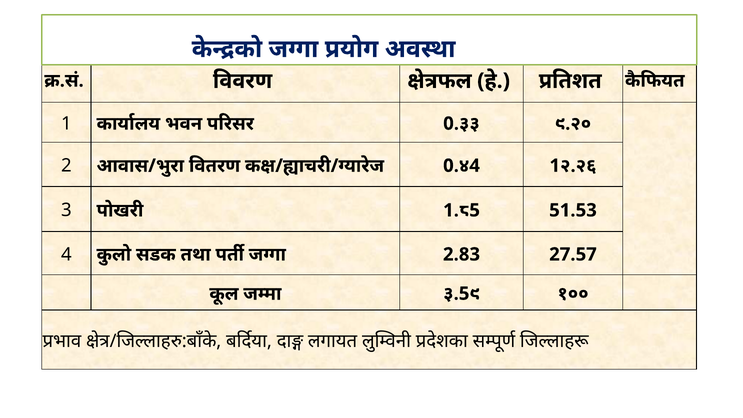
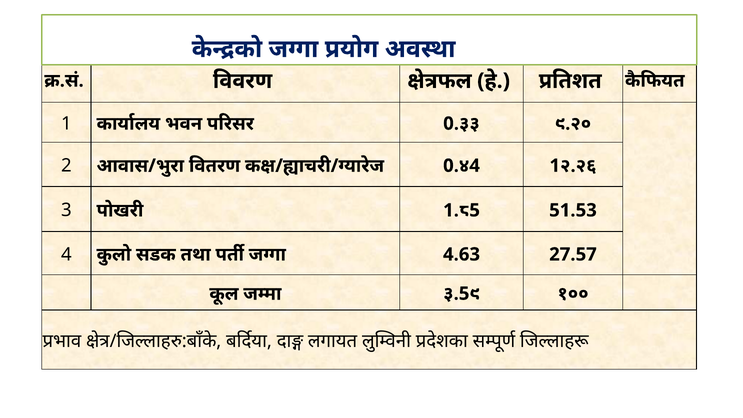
2.83: 2.83 -> 4.63
